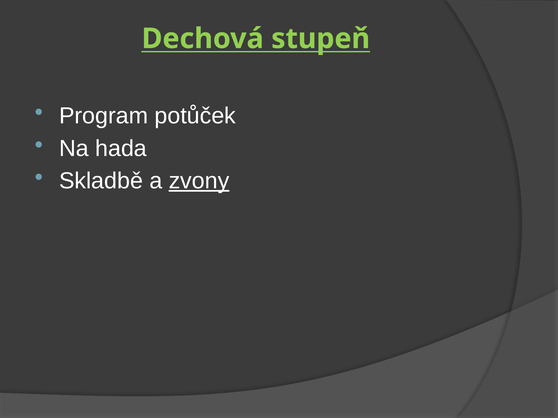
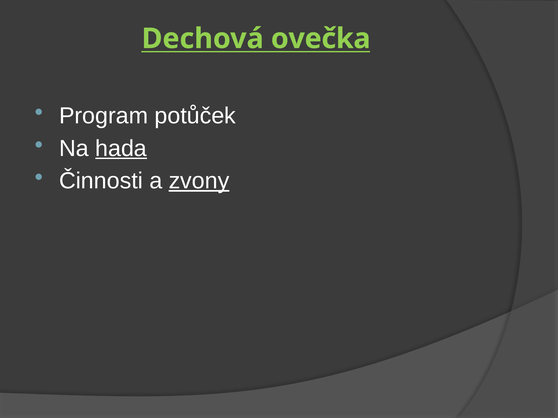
stupeň: stupeň -> ovečka
hada underline: none -> present
Skladbě: Skladbě -> Činnosti
